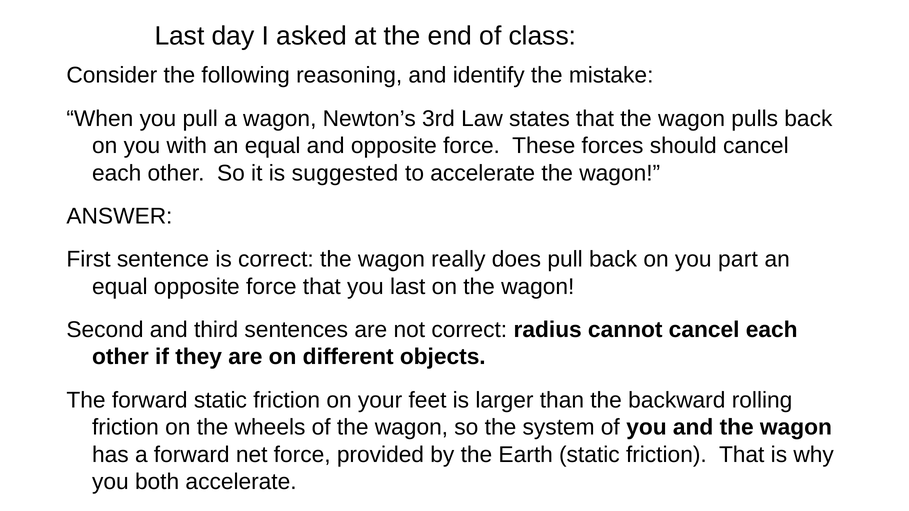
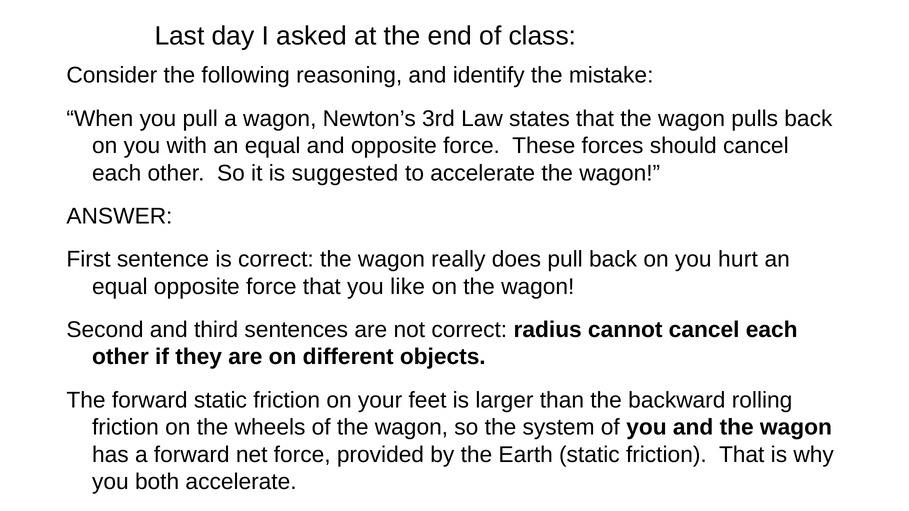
part: part -> hurt
you last: last -> like
